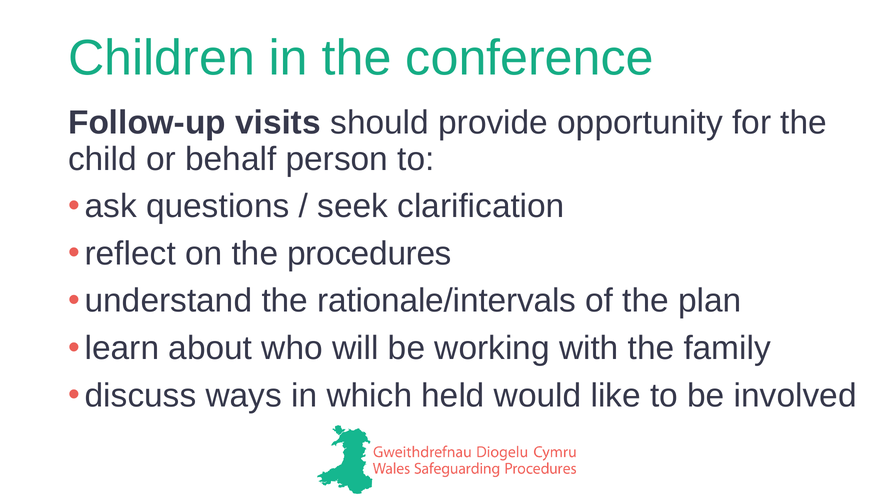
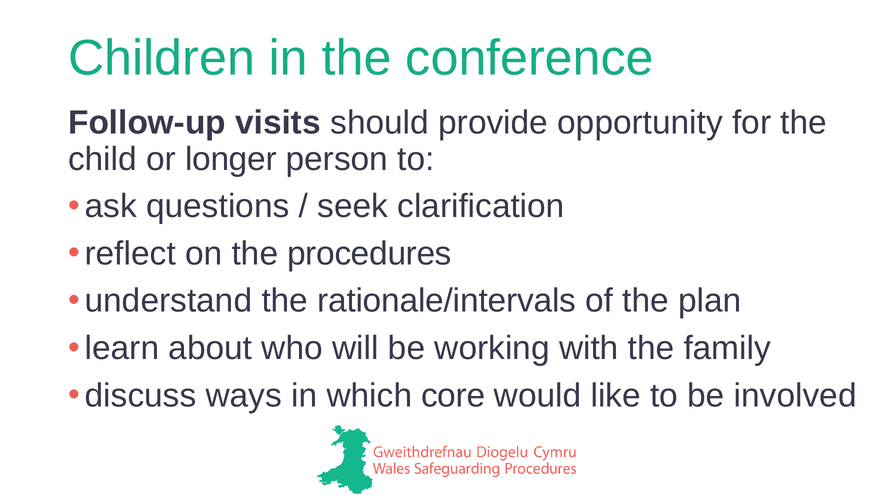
behalf: behalf -> longer
held: held -> core
